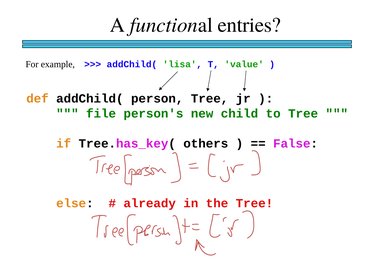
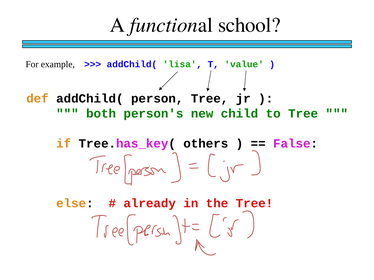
entries: entries -> school
file: file -> both
